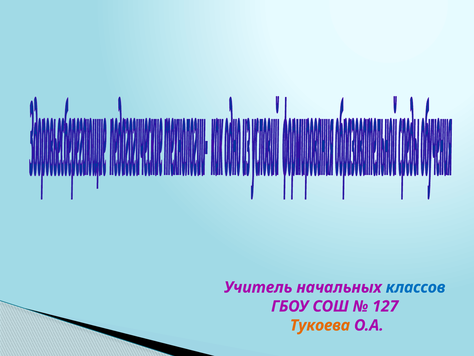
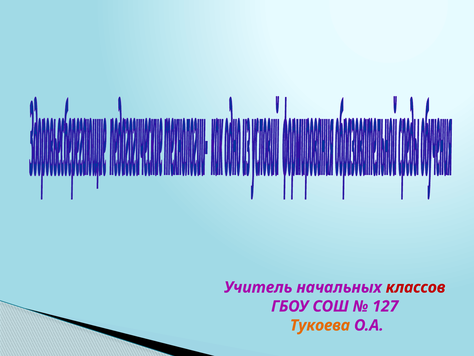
классов colour: blue -> red
